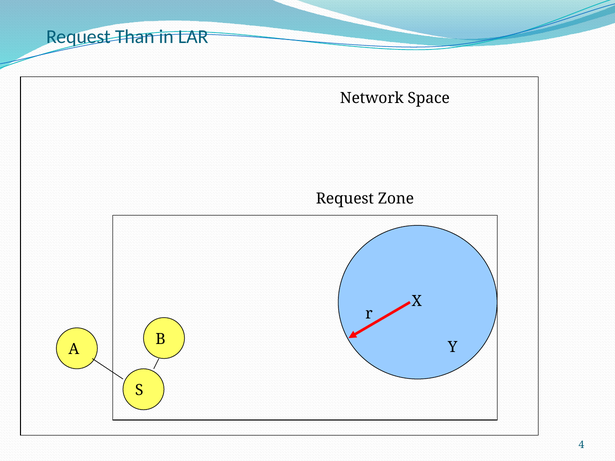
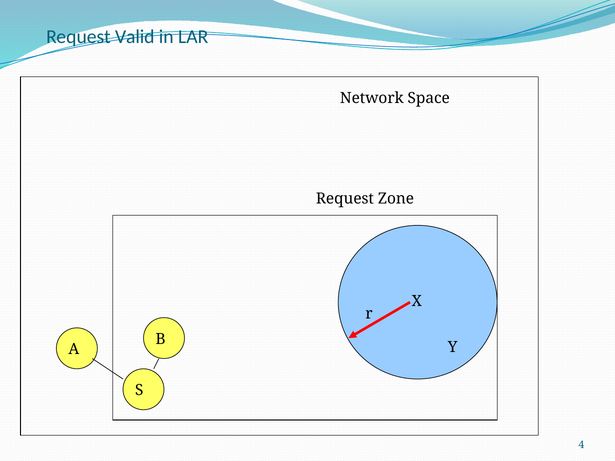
Than: Than -> Valid
